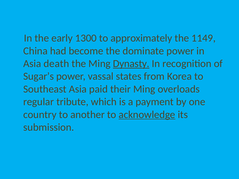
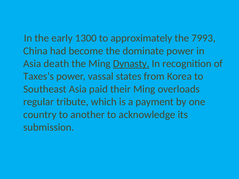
1149: 1149 -> 7993
Sugar’s: Sugar’s -> Taxes’s
acknowledge underline: present -> none
